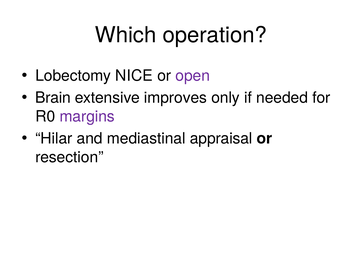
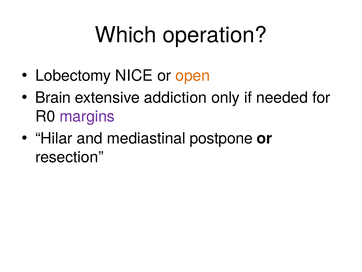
open colour: purple -> orange
improves: improves -> addiction
appraisal: appraisal -> postpone
